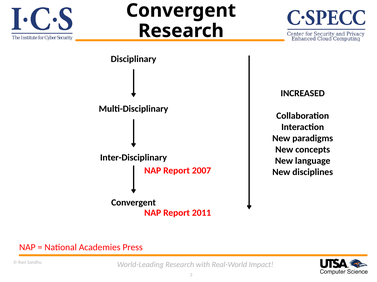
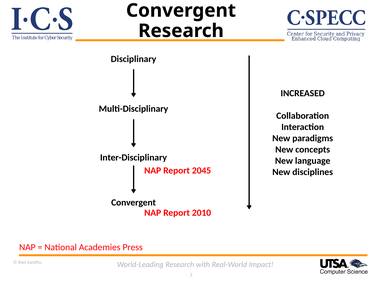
2007: 2007 -> 2045
2011: 2011 -> 2010
